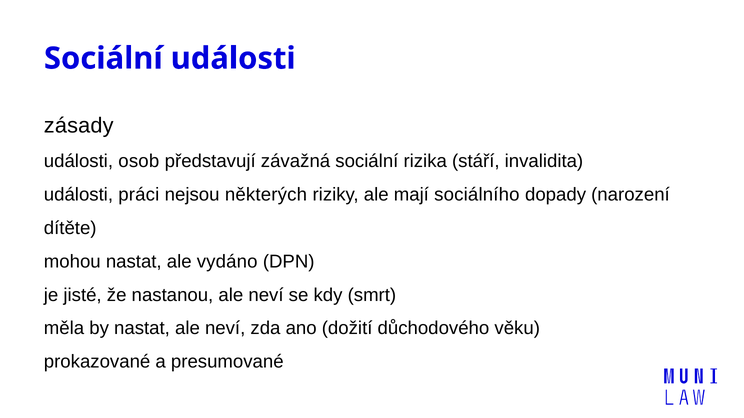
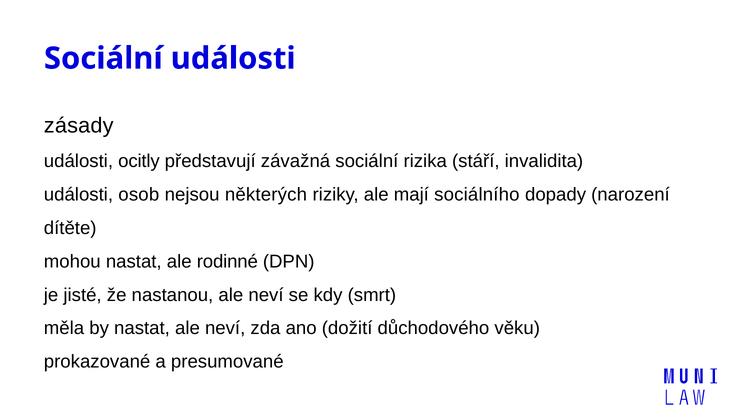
osob: osob -> ocitly
práci: práci -> osob
vydáno: vydáno -> rodinné
